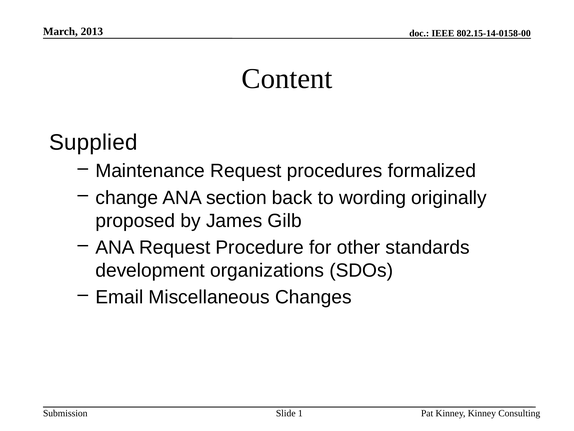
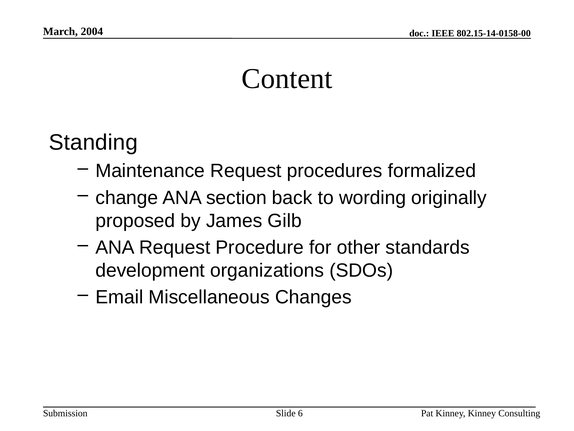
2013: 2013 -> 2004
Supplied: Supplied -> Standing
1: 1 -> 6
